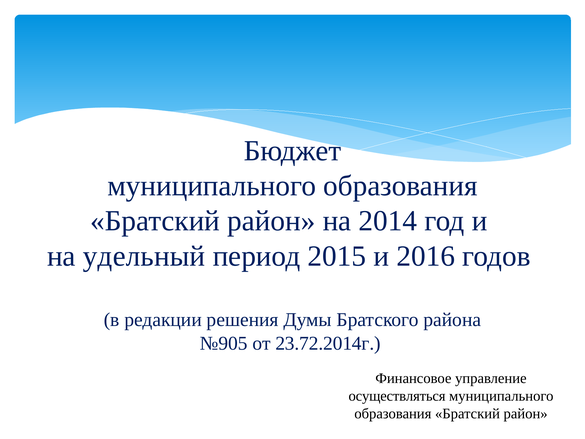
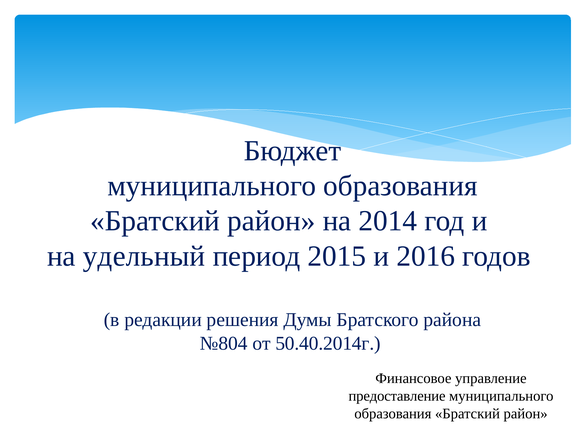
№905: №905 -> №804
23.72.2014г: 23.72.2014г -> 50.40.2014г
осуществляться: осуществляться -> предоставление
